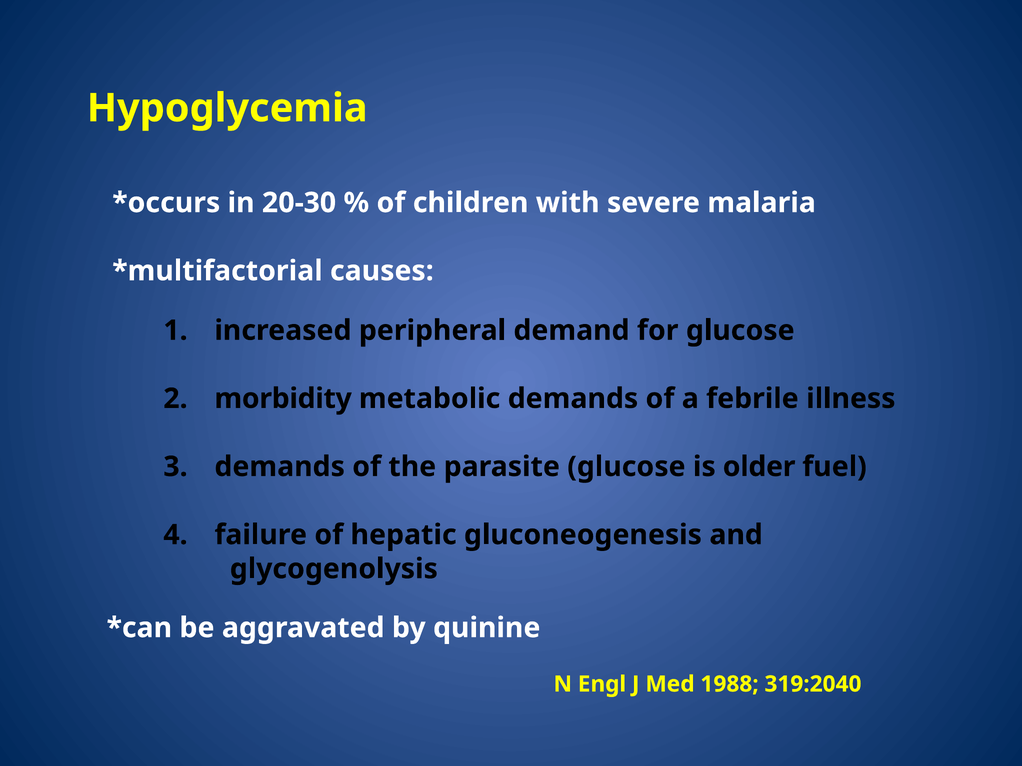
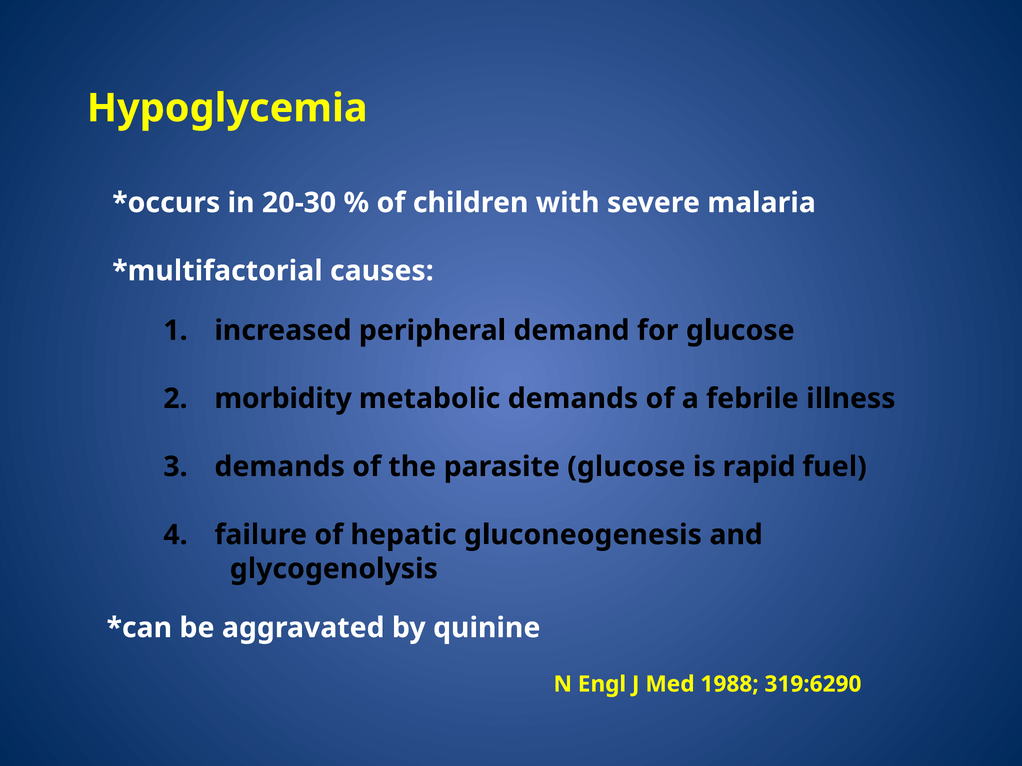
older: older -> rapid
319:2040: 319:2040 -> 319:6290
